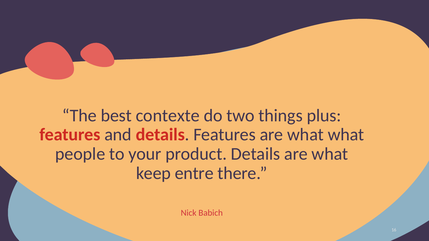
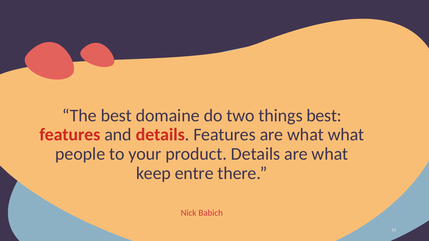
contexte: contexte -> domaine
things plus: plus -> best
